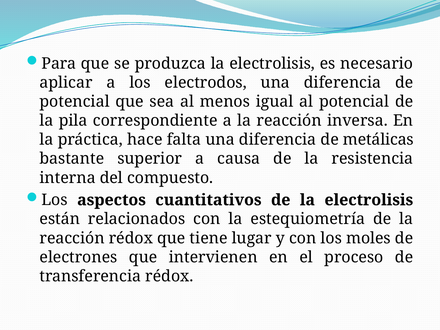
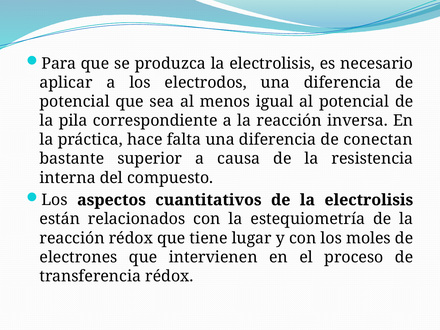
metálicas: metálicas -> conectan
